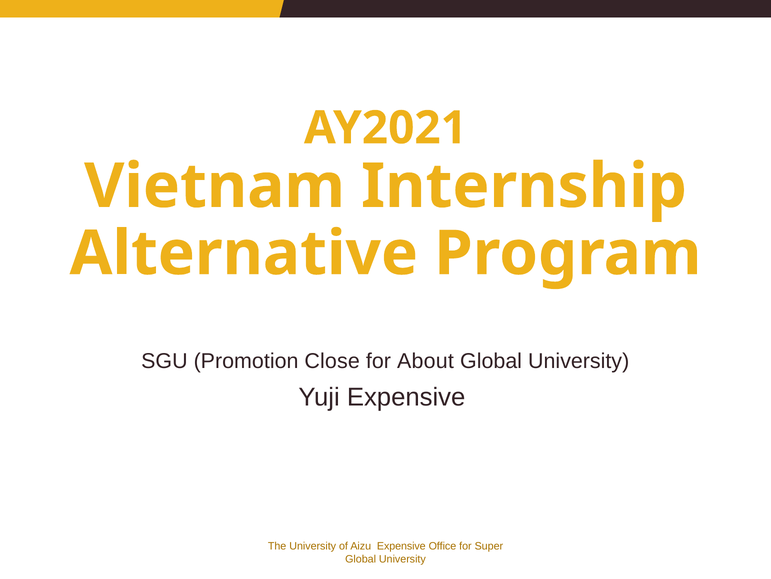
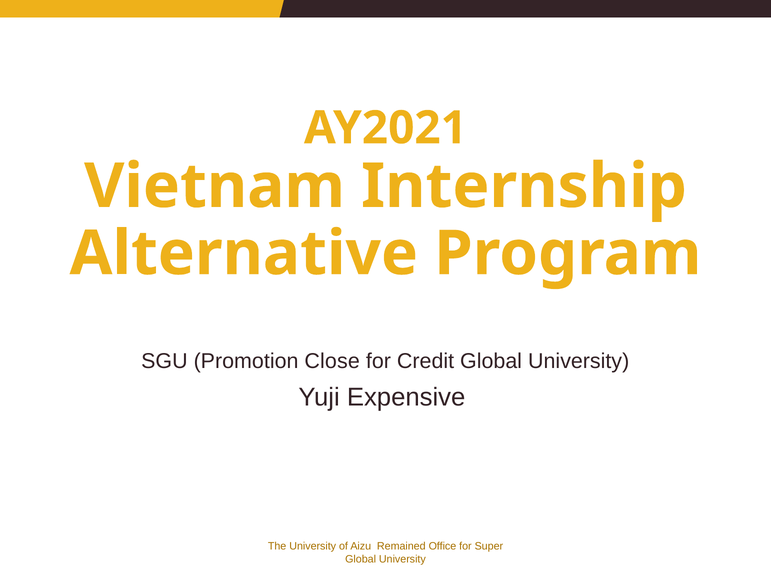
About: About -> Credit
Aizu Expensive: Expensive -> Remained
